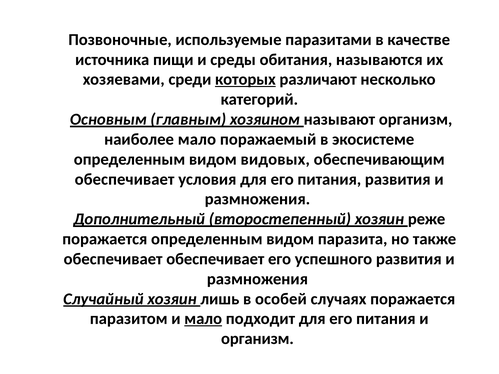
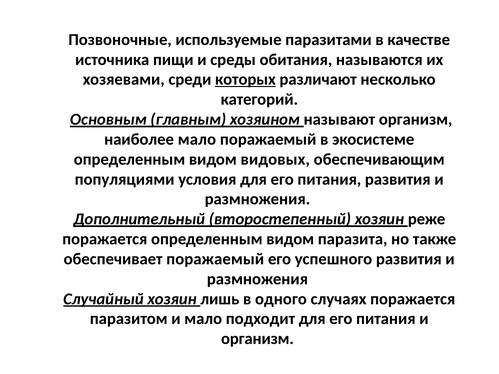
обеспечивает at (125, 179): обеспечивает -> популяциями
обеспечивает обеспечивает: обеспечивает -> поражаемый
особей: особей -> одного
мало at (203, 319) underline: present -> none
